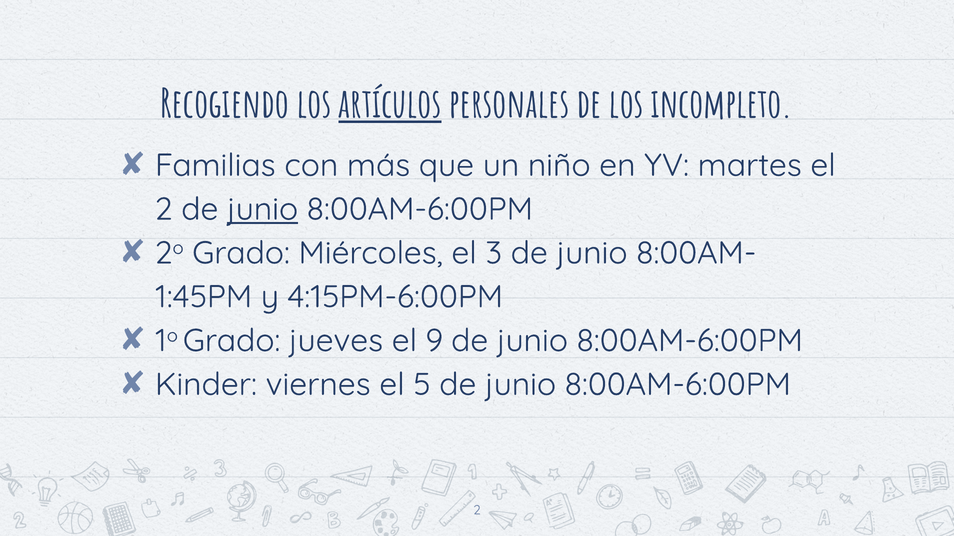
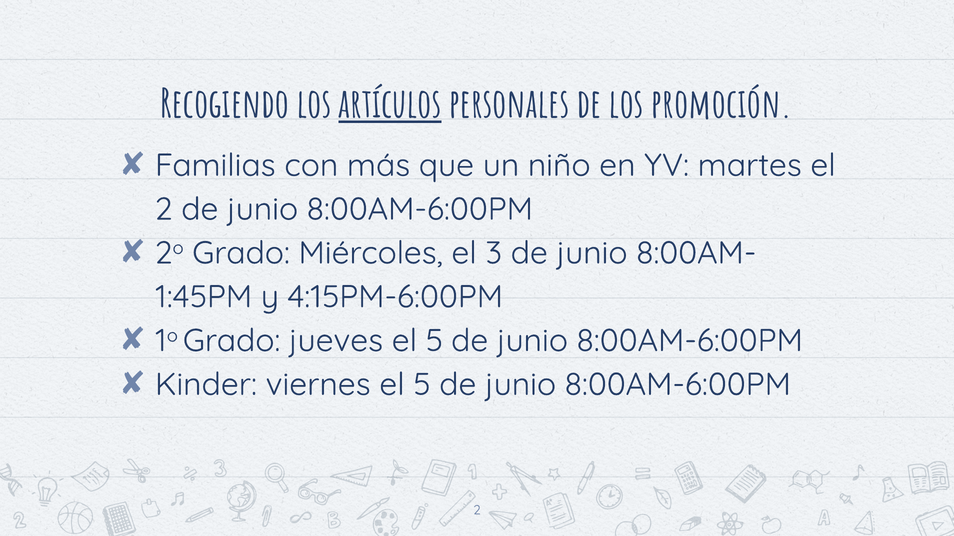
incompleto: incompleto -> promoción
junio at (263, 209) underline: present -> none
jueves el 9: 9 -> 5
